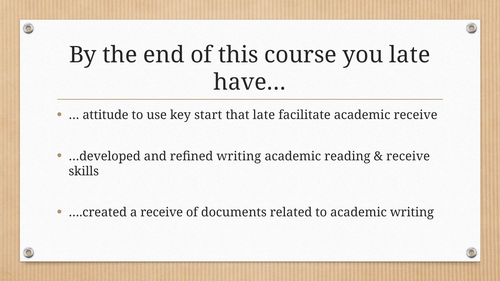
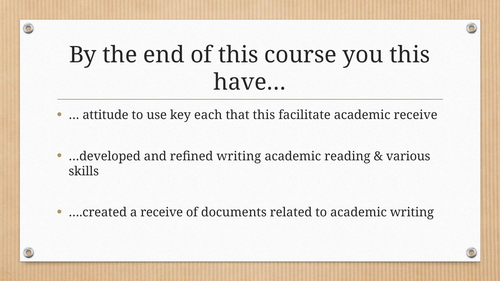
you late: late -> this
start: start -> each
that late: late -> this
receive at (408, 156): receive -> various
